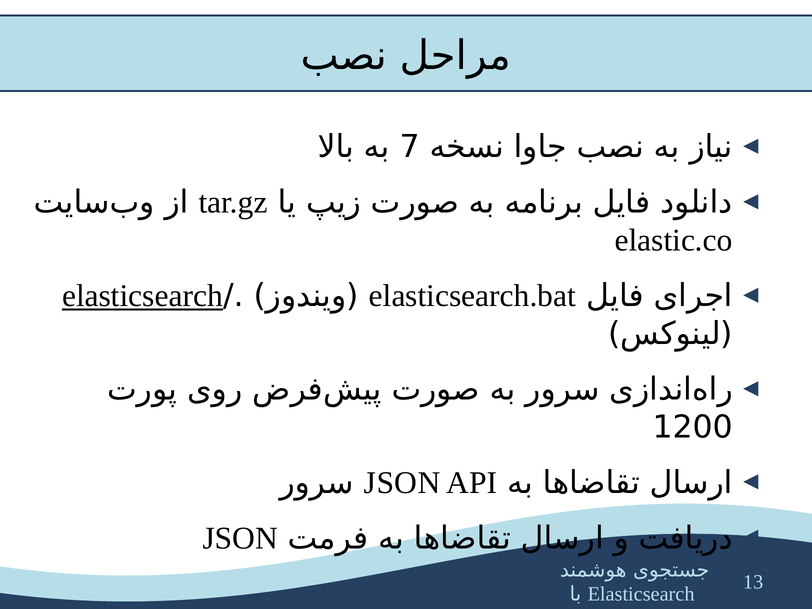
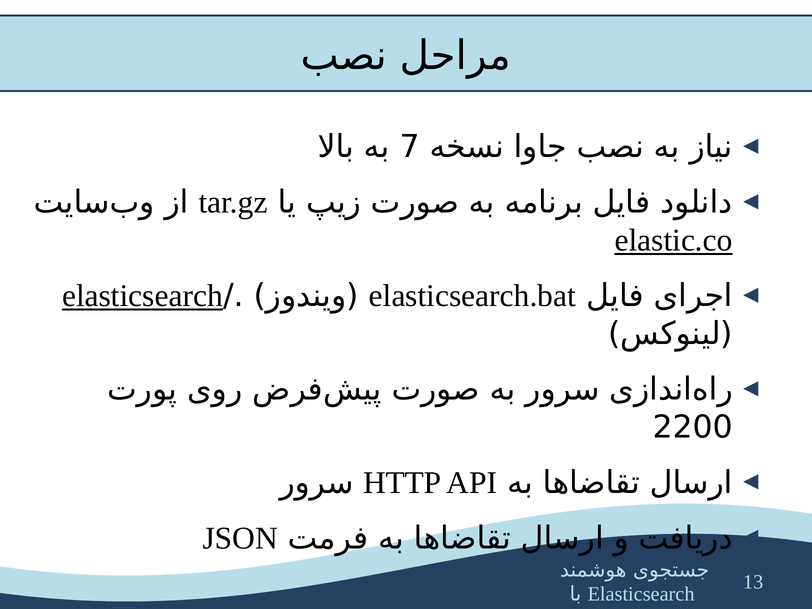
elastic.co underline: none -> present
1200: 1200 -> 2200
JSON at (402, 483): JSON -> HTTP
